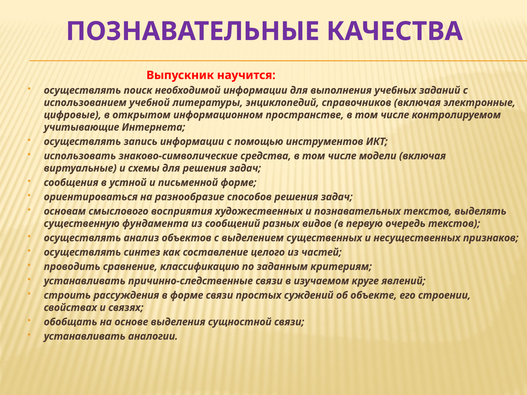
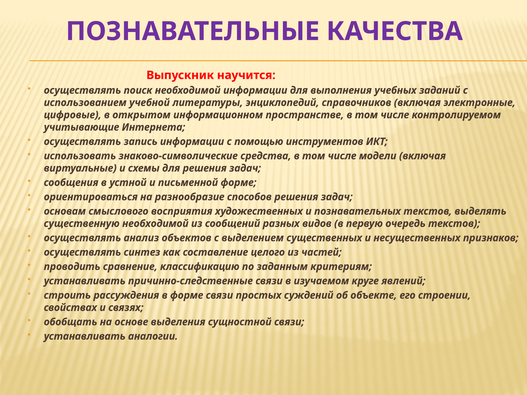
существенную фундамента: фундамента -> необходимой
